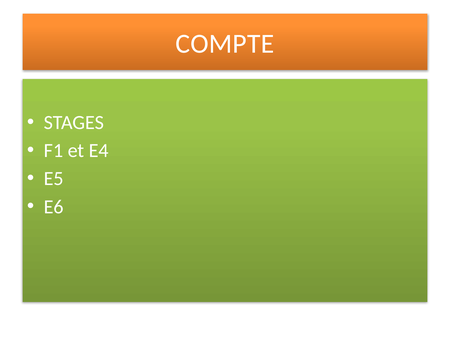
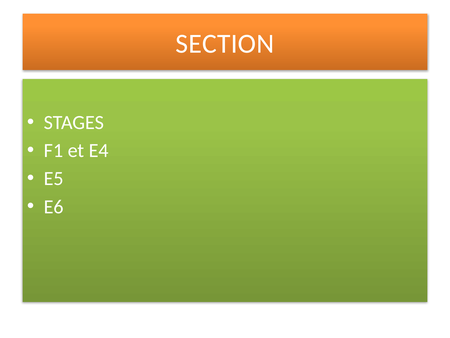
COMPTE: COMPTE -> SECTION
